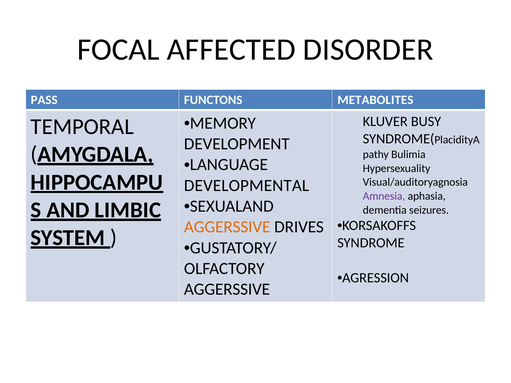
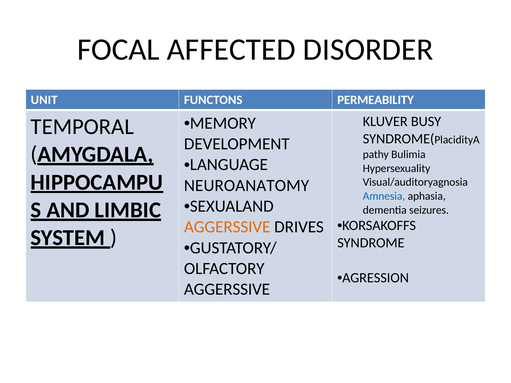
PASS: PASS -> UNIT
METABOLITES: METABOLITES -> PERMEABILITY
DEVELOPMENTAL: DEVELOPMENTAL -> NEUROANATOMY
Amnesia colour: purple -> blue
